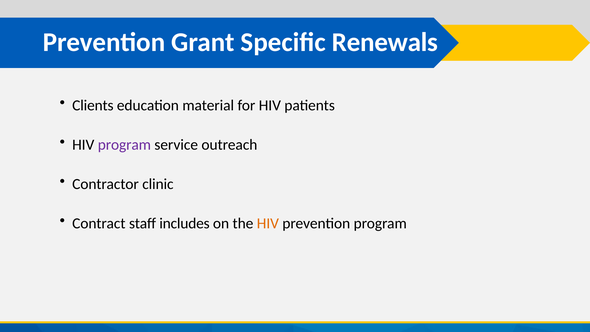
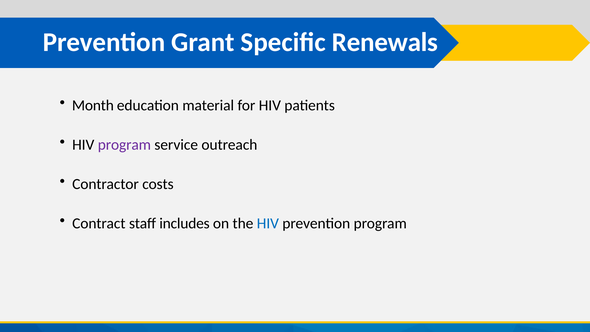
Clients: Clients -> Month
clinic: clinic -> costs
HIV at (268, 223) colour: orange -> blue
